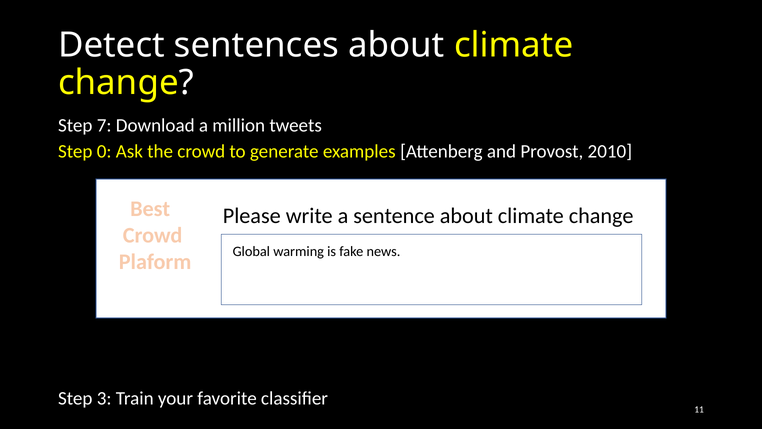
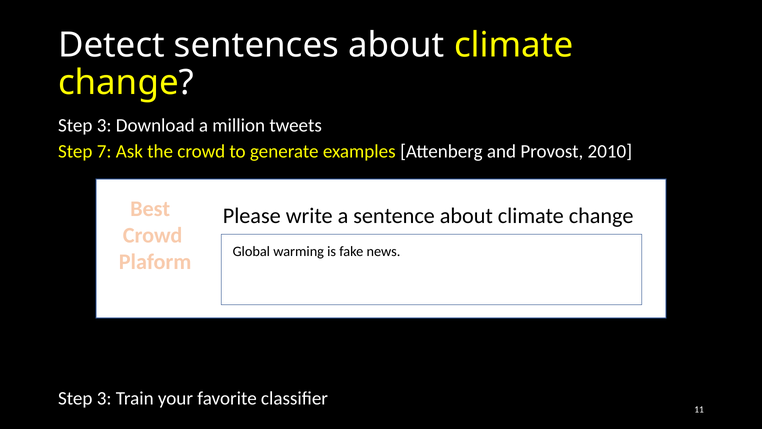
7 at (104, 125): 7 -> 3
0: 0 -> 7
